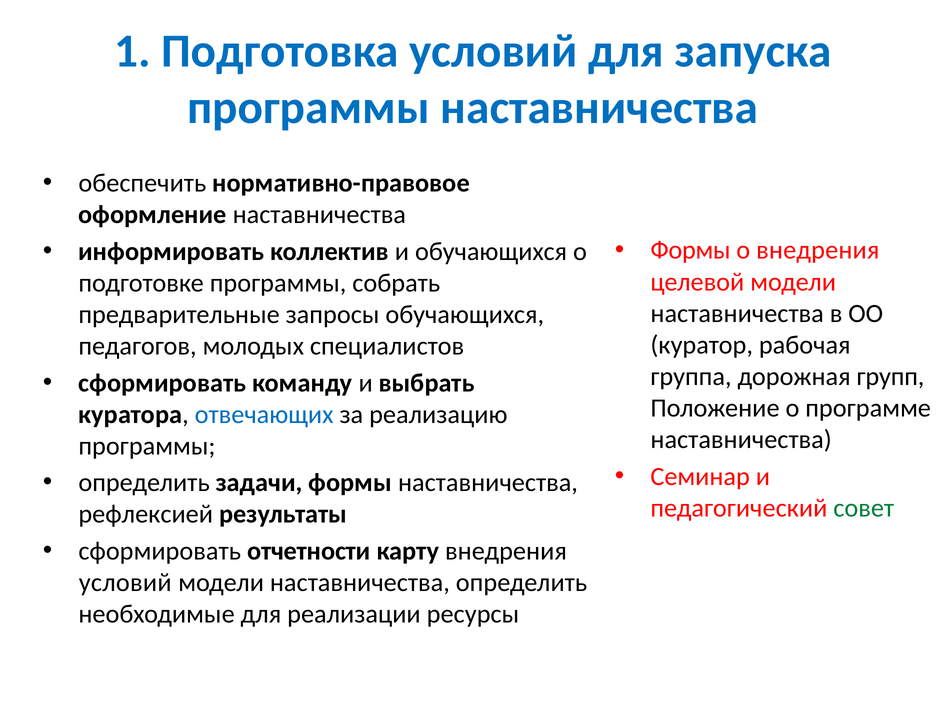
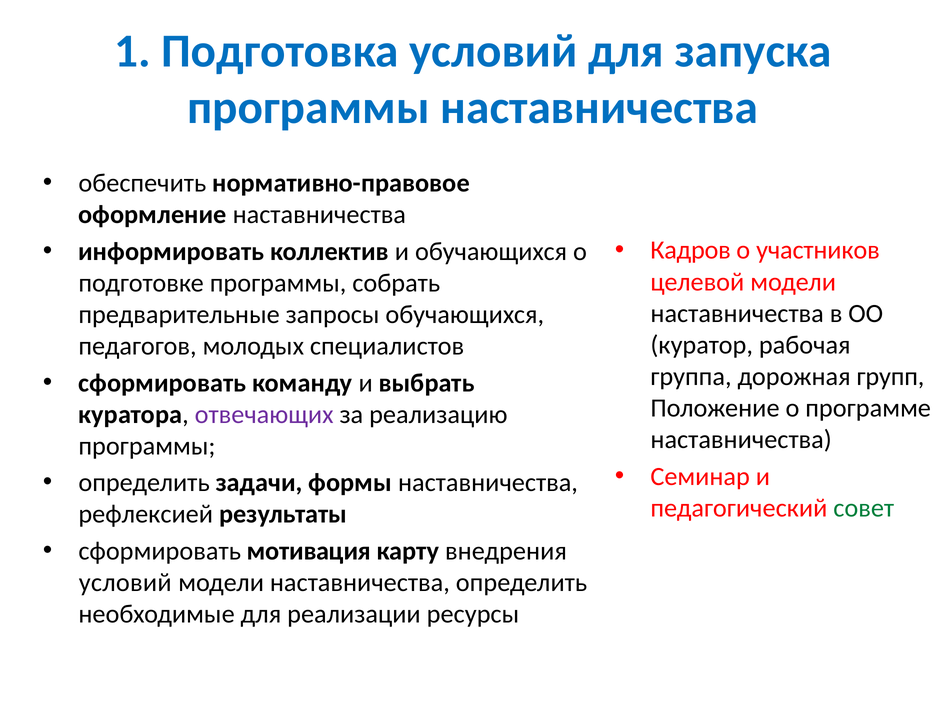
Формы at (691, 251): Формы -> Кадров
о внедрения: внедрения -> участников
отвечающих colour: blue -> purple
отчетности: отчетности -> мотивация
